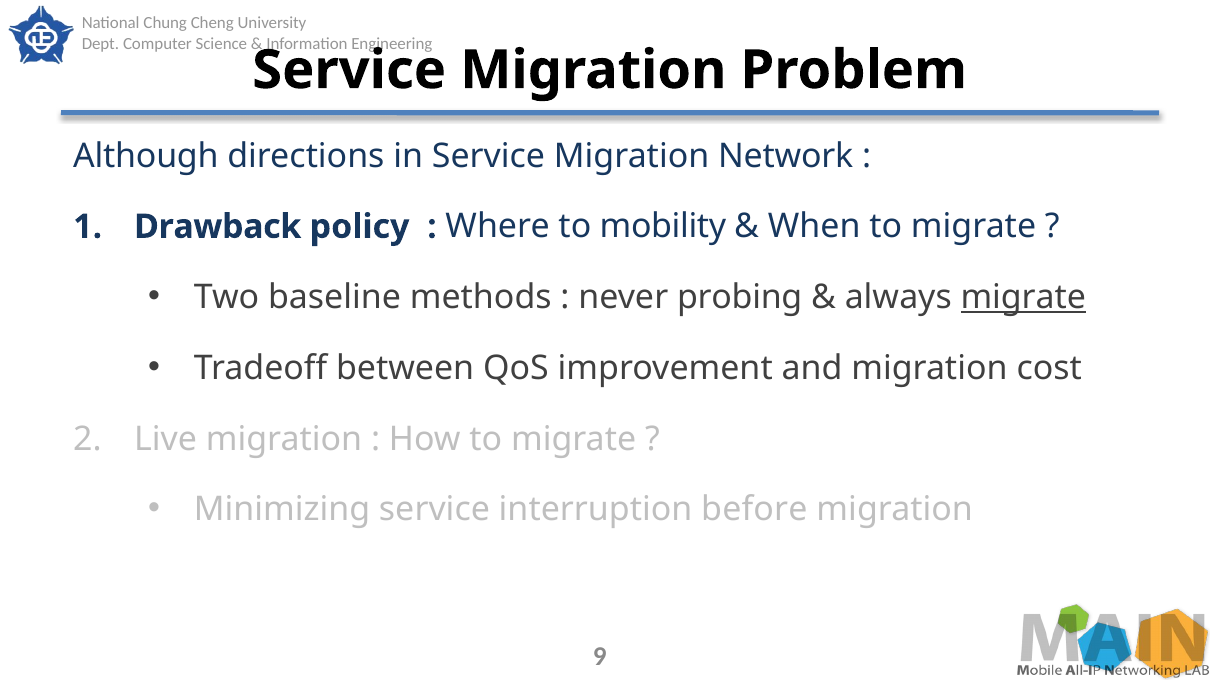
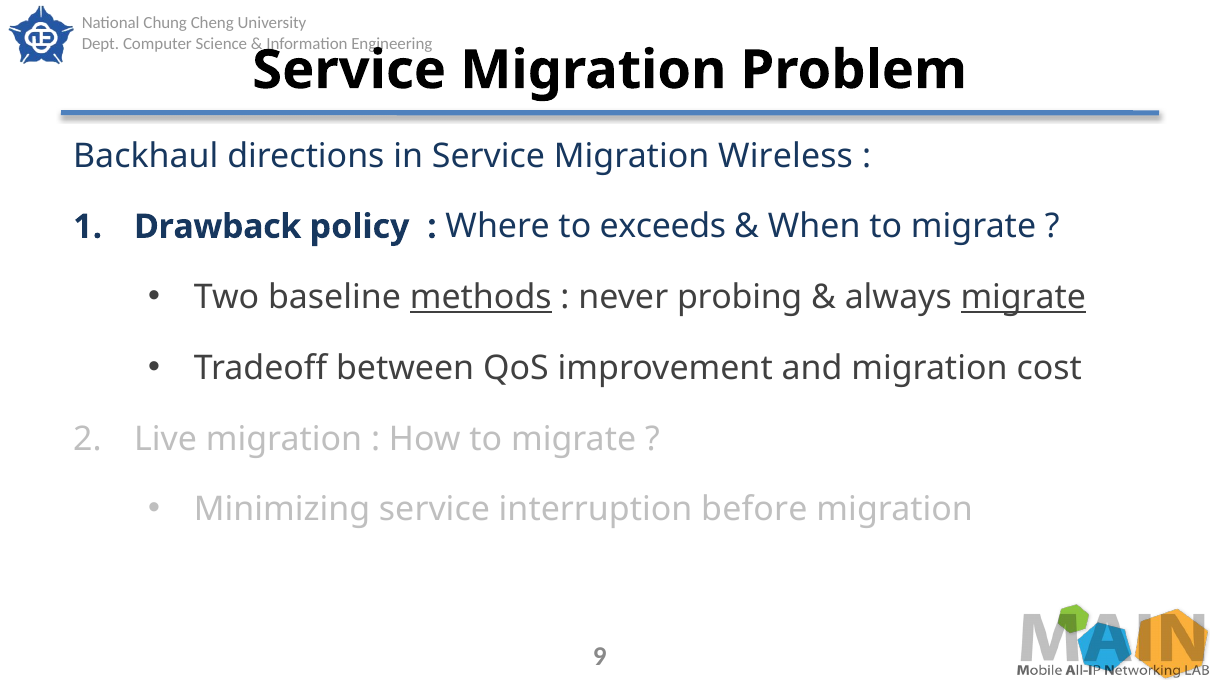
Although: Although -> Backhaul
Network: Network -> Wireless
mobility: mobility -> exceeds
methods underline: none -> present
